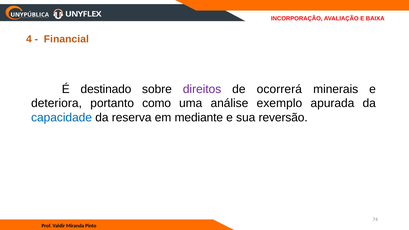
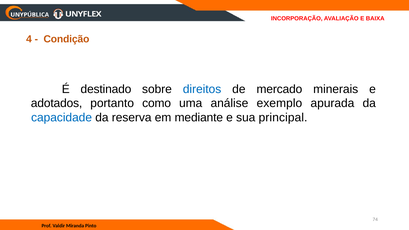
Financial: Financial -> Condição
direitos colour: purple -> blue
ocorrerá: ocorrerá -> mercado
deteriora: deteriora -> adotados
reversão: reversão -> principal
